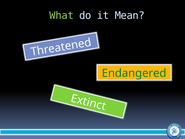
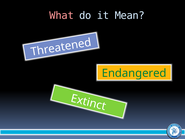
What colour: light green -> pink
